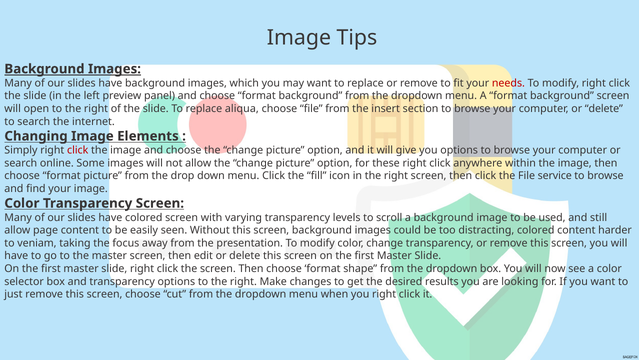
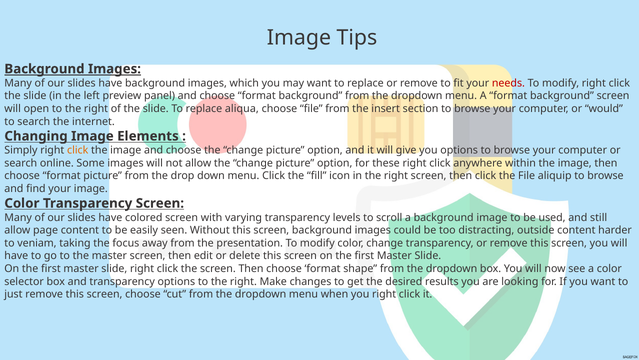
computer or delete: delete -> would
click at (78, 150) colour: red -> orange
service: service -> aliquip
distracting colored: colored -> outside
